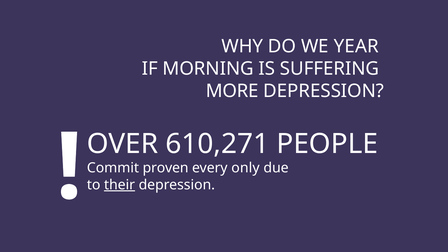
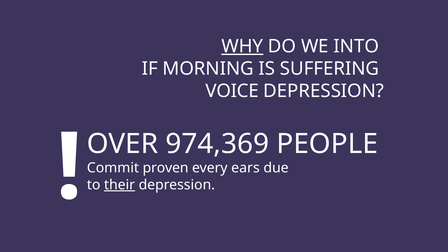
WHY underline: none -> present
YEAR: YEAR -> INTO
MORE: MORE -> VOICE
610,271: 610,271 -> 974,369
only: only -> ears
